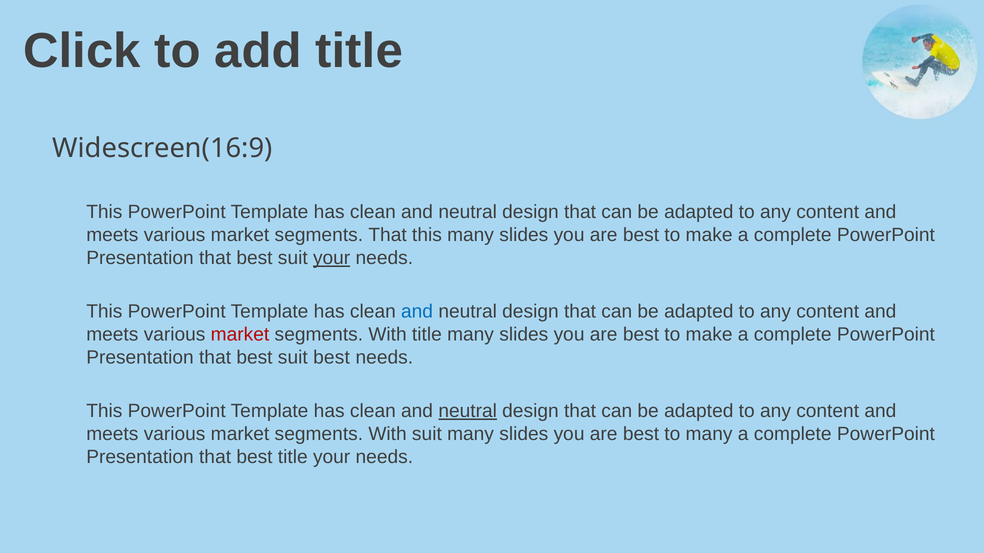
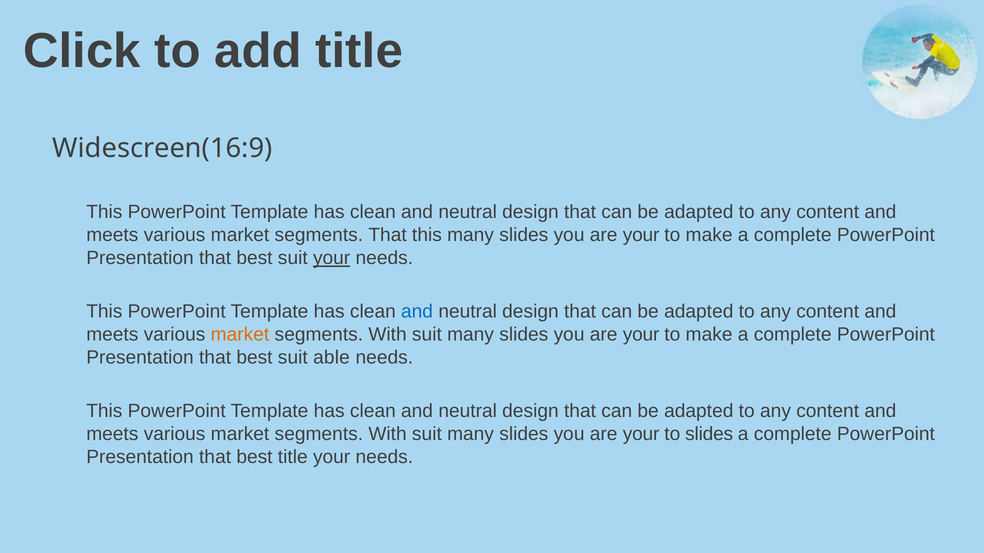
best at (641, 235): best -> your
market at (240, 335) colour: red -> orange
title at (427, 335): title -> suit
best at (641, 335): best -> your
suit best: best -> able
neutral at (468, 411) underline: present -> none
best at (641, 434): best -> your
to many: many -> slides
